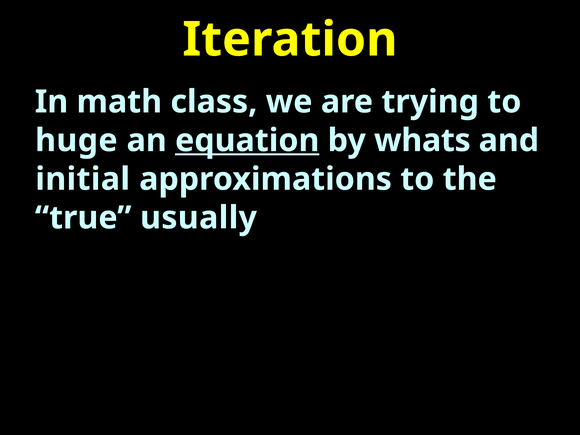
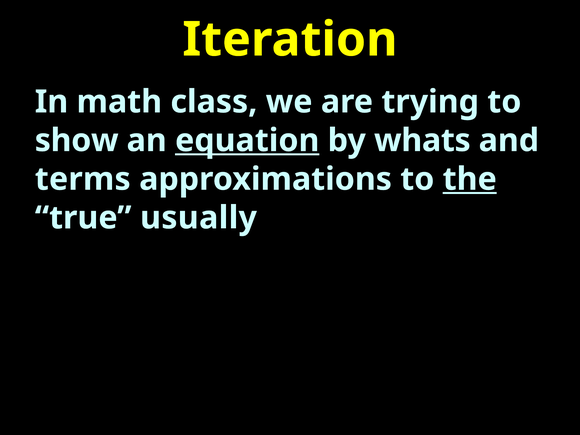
huge: huge -> show
initial: initial -> terms
the underline: none -> present
